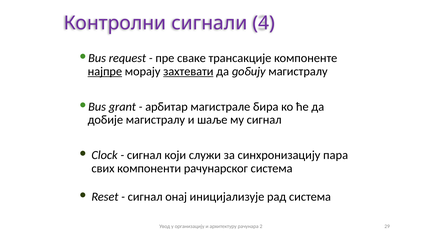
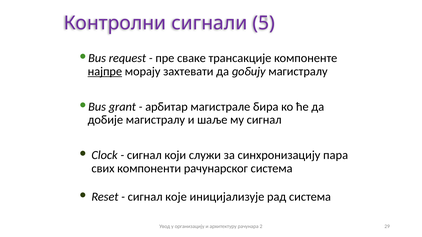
4: 4 -> 5
захтевати underline: present -> none
онај: онај -> које
